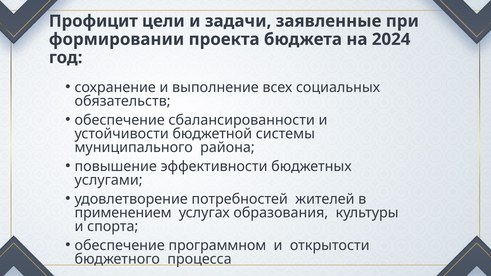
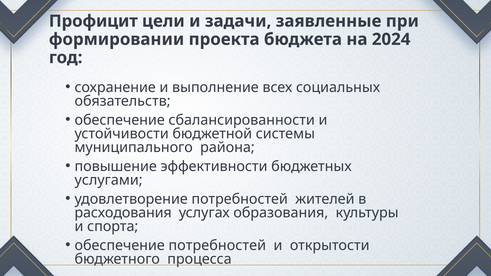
применением: применением -> расходования
обеспечение программном: программном -> потребностей
